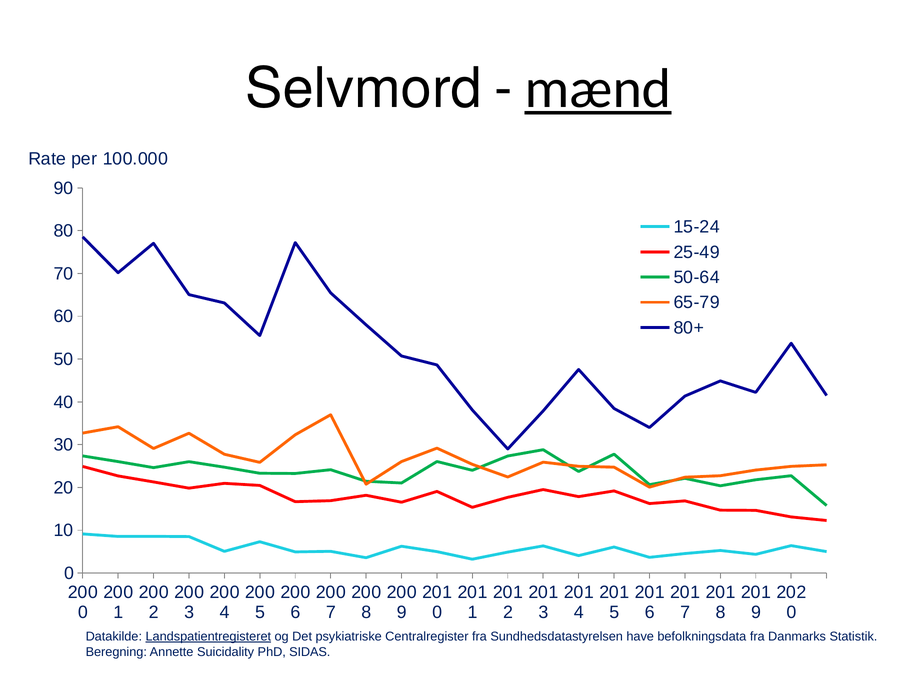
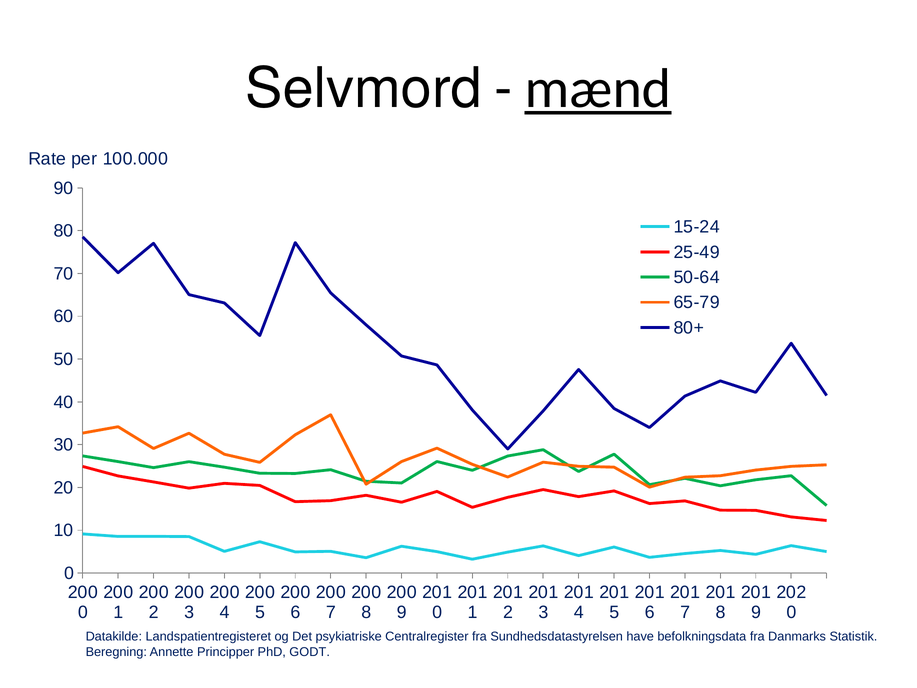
Landspatientregisteret underline: present -> none
Suicidality: Suicidality -> Principper
SIDAS: SIDAS -> GODT
